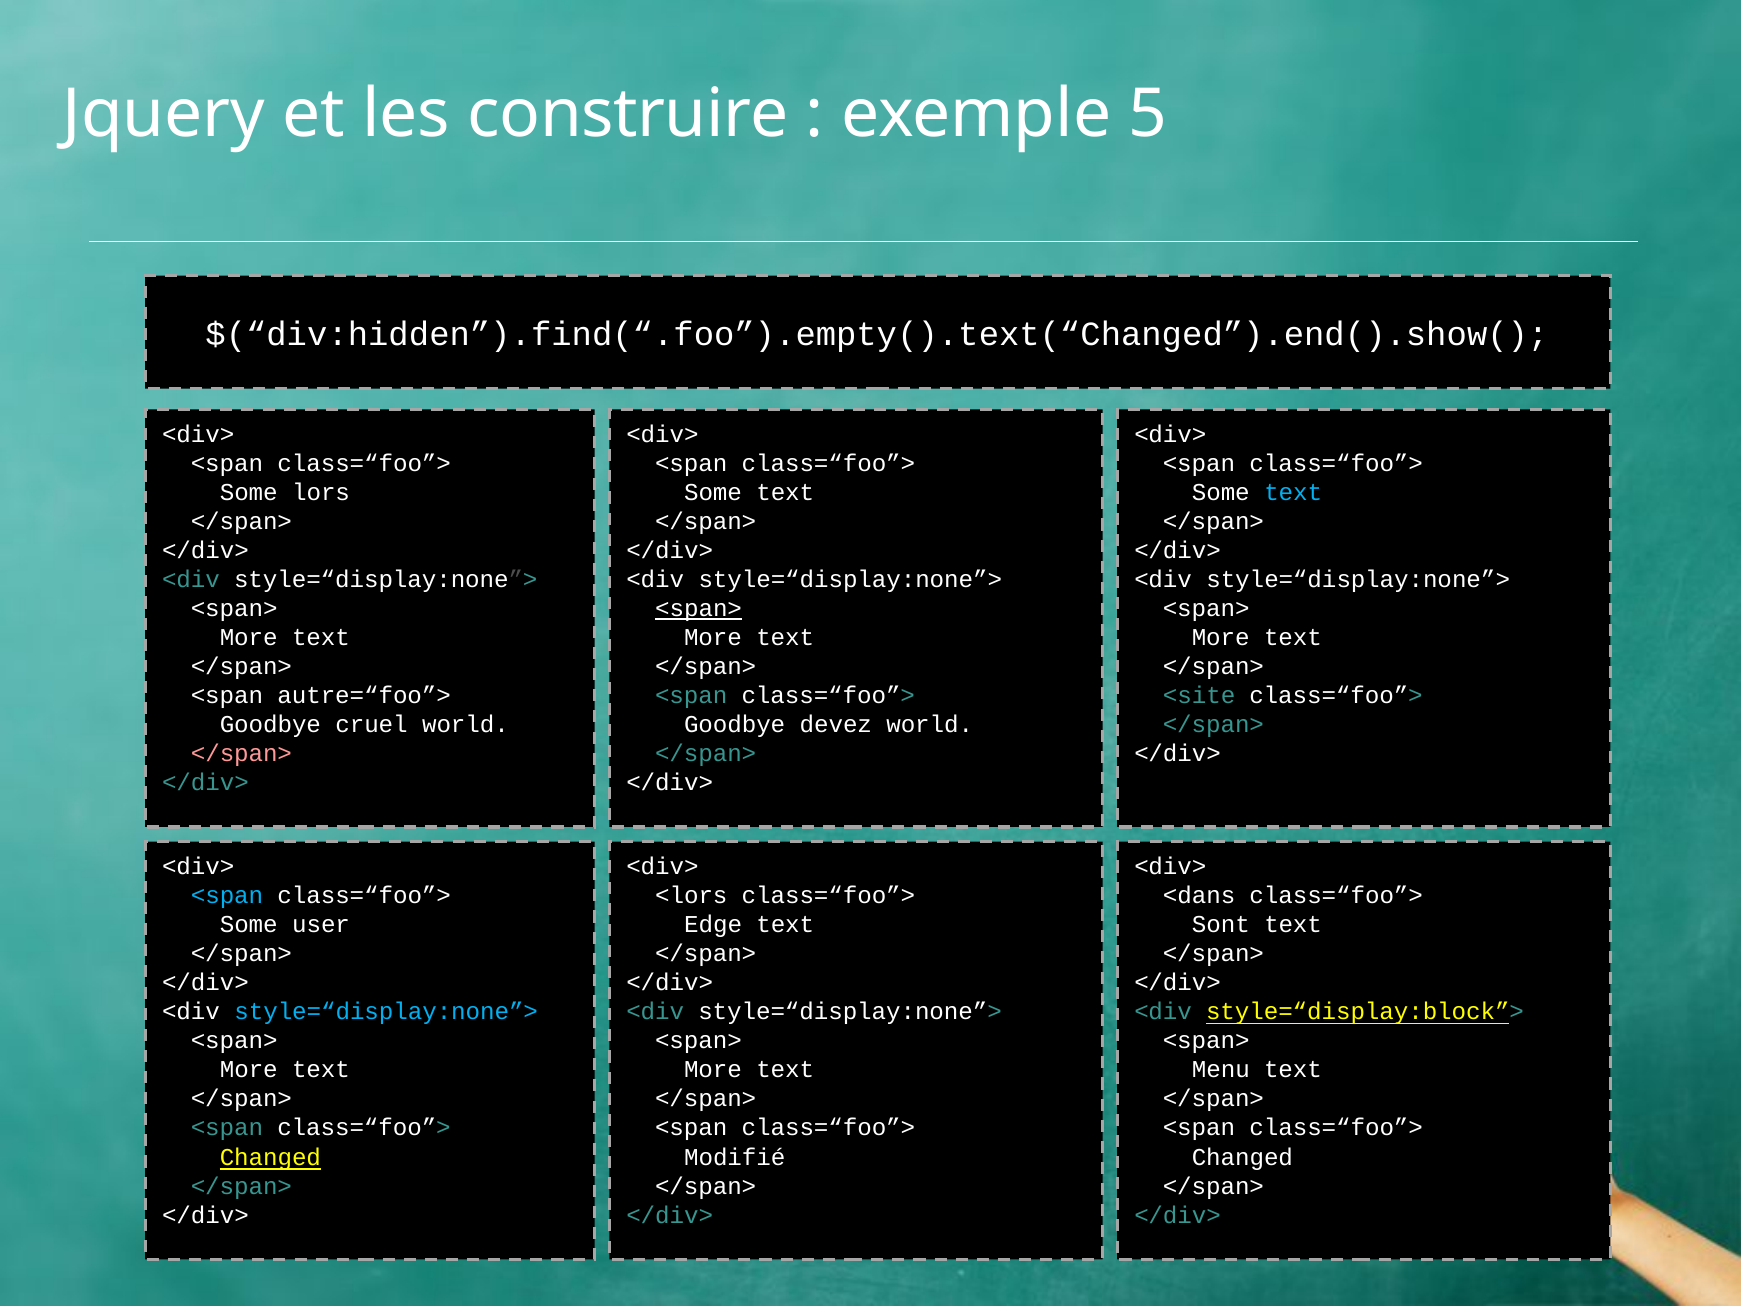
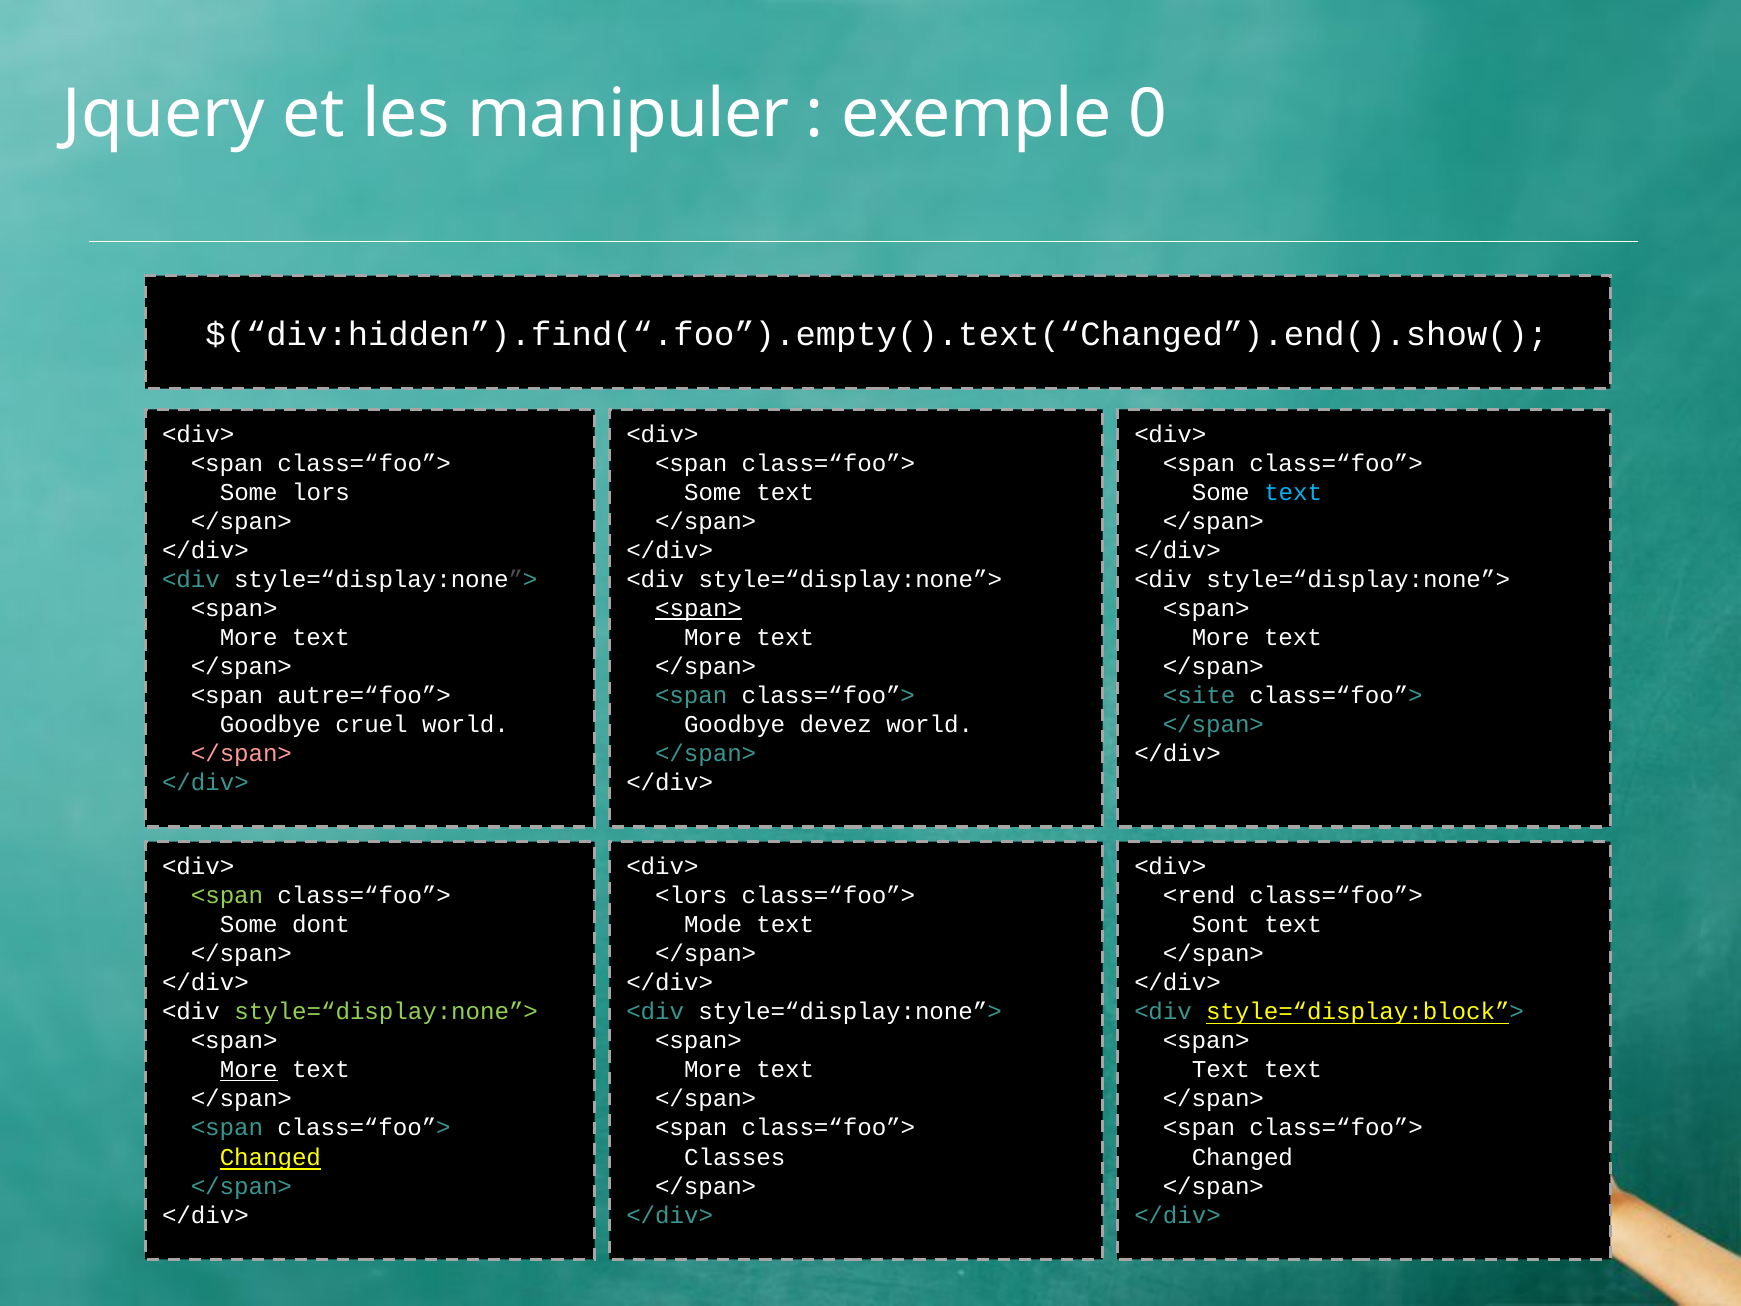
construire: construire -> manipuler
5: 5 -> 0
<span at (227, 895) colour: light blue -> light green
<dans: <dans -> <rend
user: user -> dont
Edge: Edge -> Mode
style=“display:none”> at (386, 1012) colour: light blue -> light green
More at (249, 1070) underline: none -> present
Menu at (1221, 1070): Menu -> Text
Modifié: Modifié -> Classes
